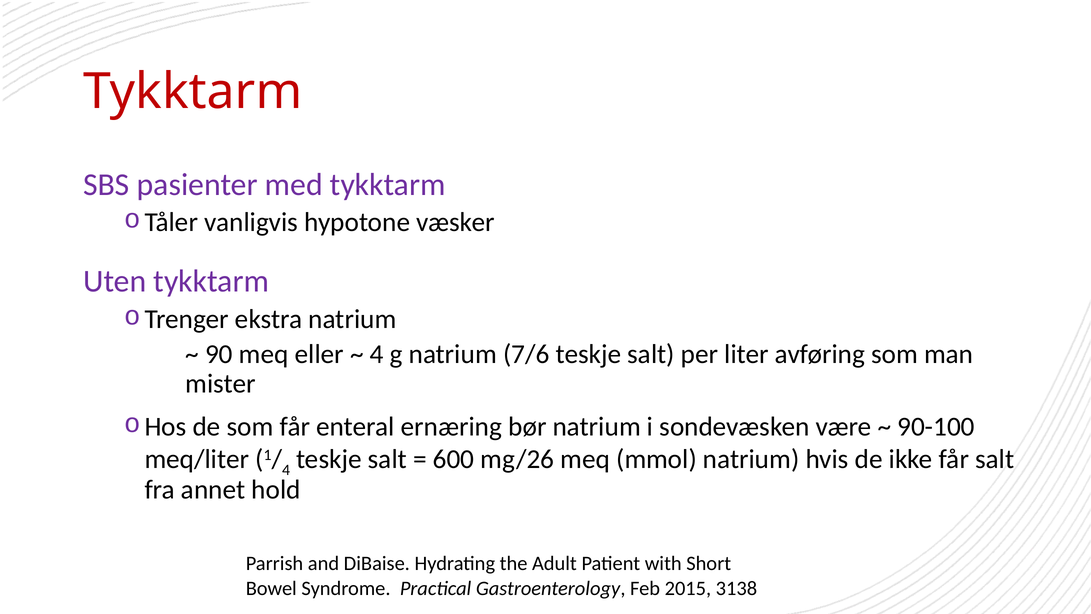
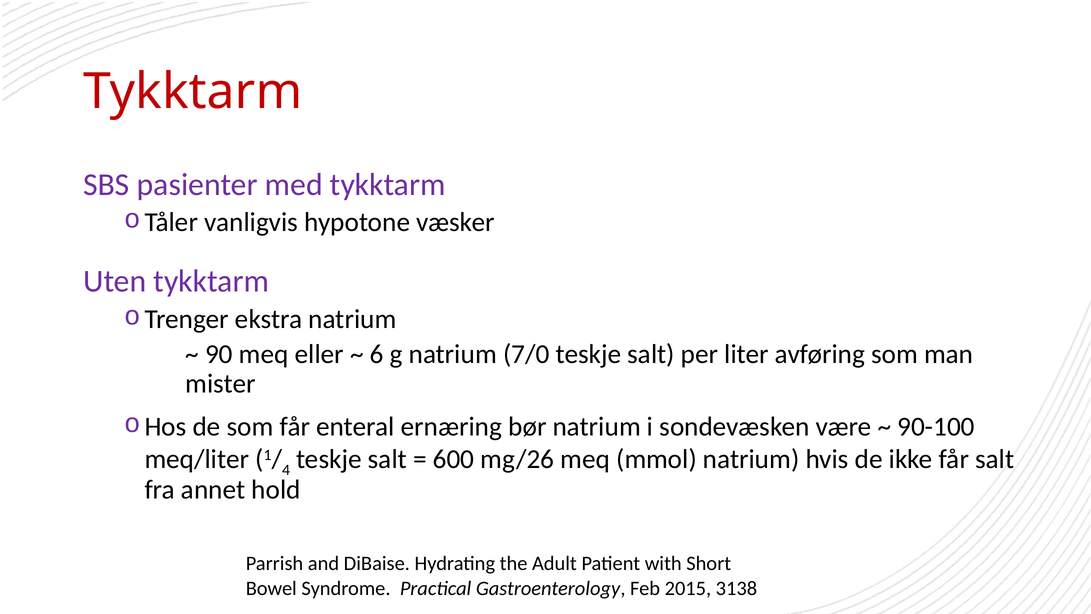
4 at (377, 354): 4 -> 6
7/6: 7/6 -> 7/0
